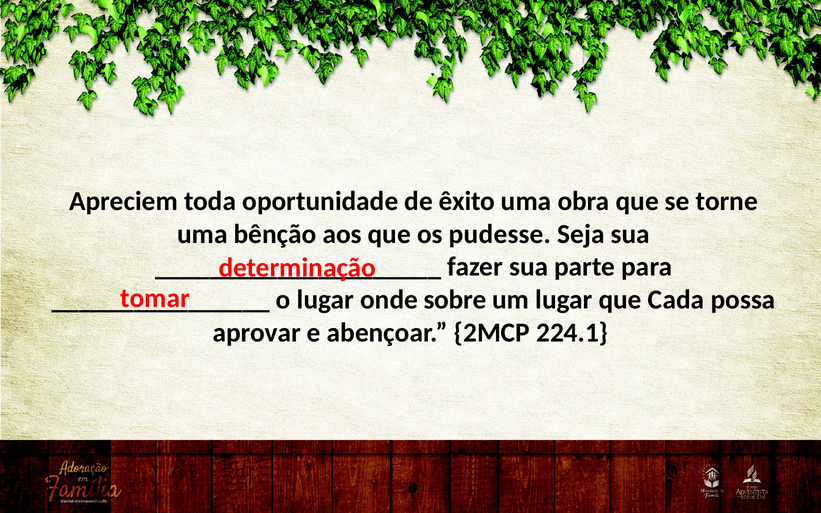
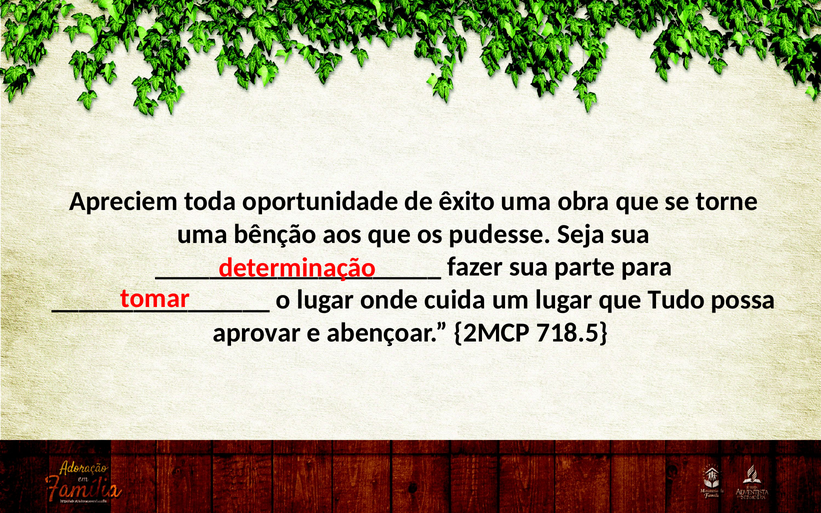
sobre: sobre -> cuida
Cada: Cada -> Tudo
224.1: 224.1 -> 718.5
